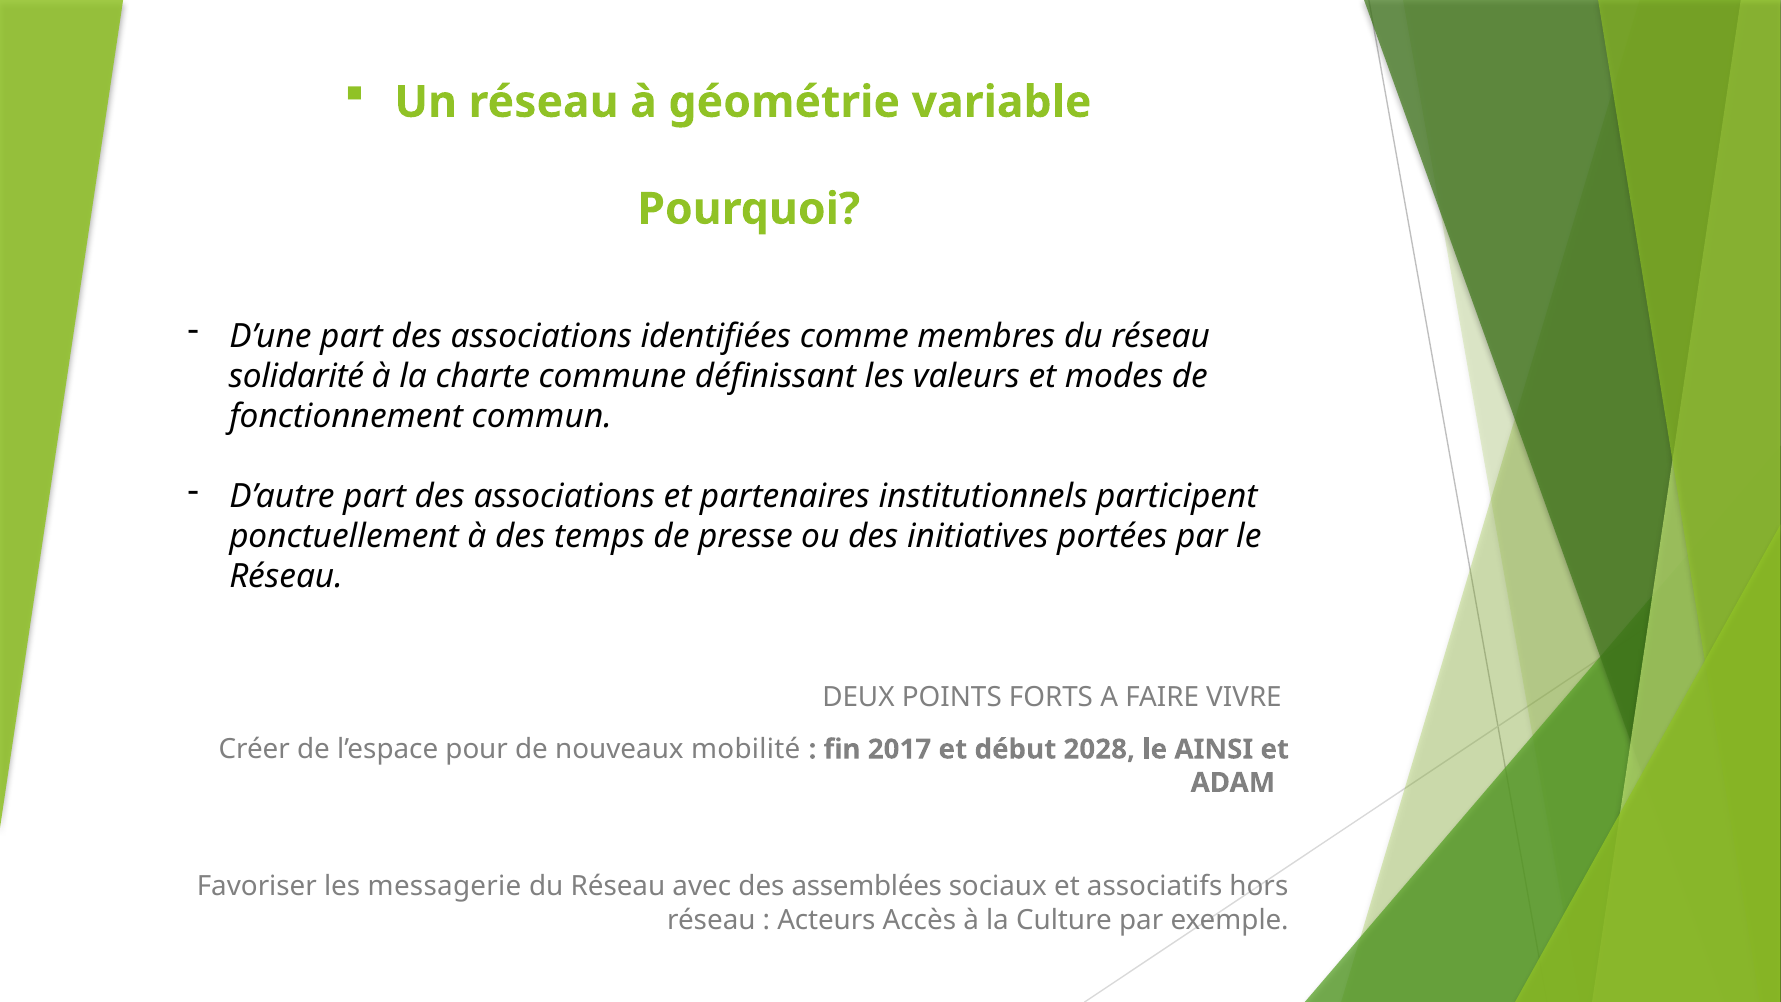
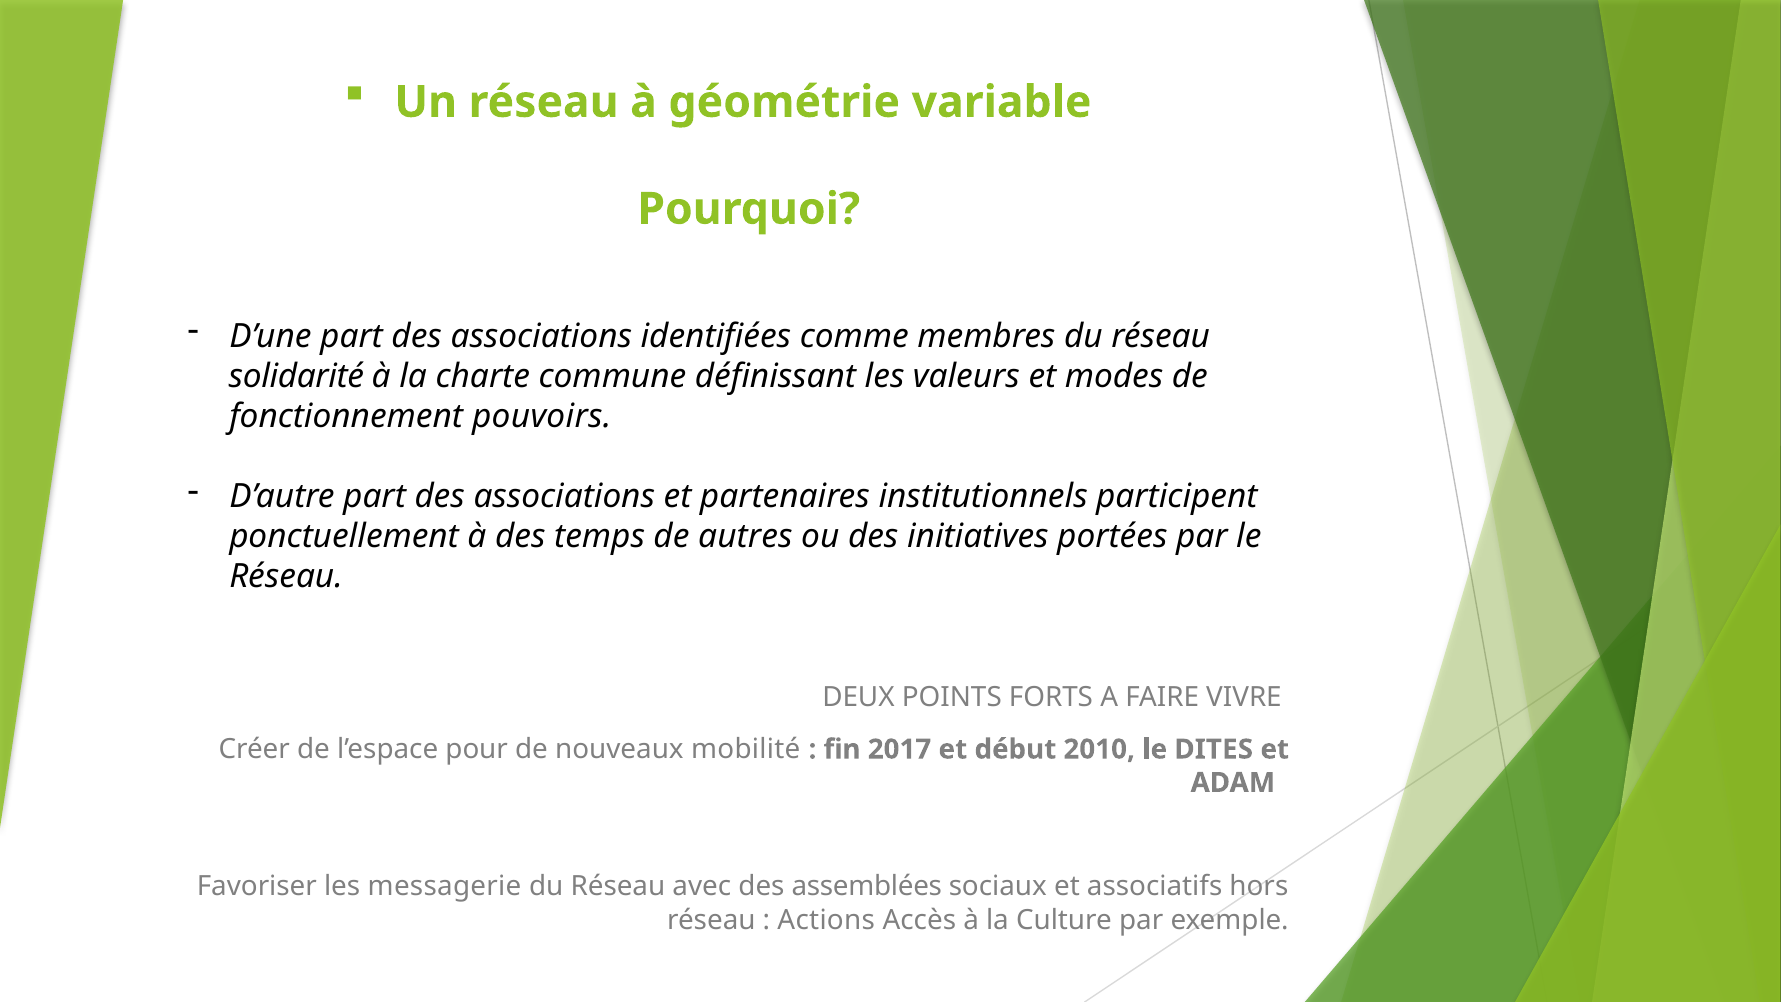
commun: commun -> pouvoirs
presse: presse -> autres
2028: 2028 -> 2010
AINSI: AINSI -> DITES
Acteurs: Acteurs -> Actions
